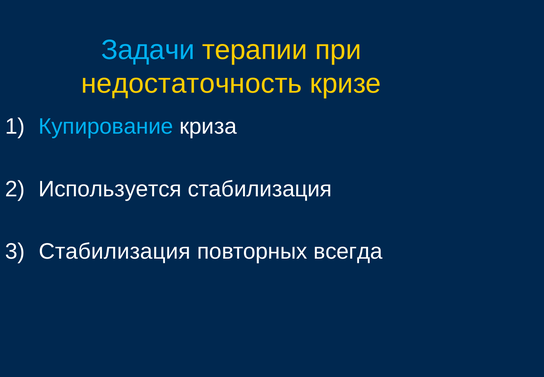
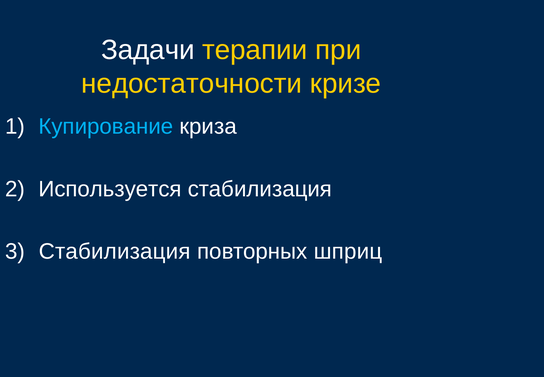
Задачи colour: light blue -> white
недостаточность: недостаточность -> недостаточности
всегда: всегда -> шприц
